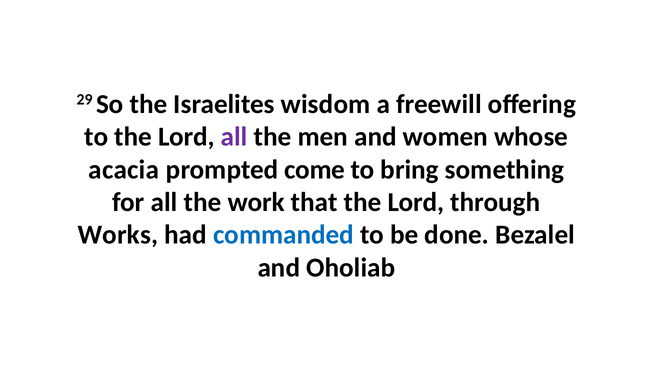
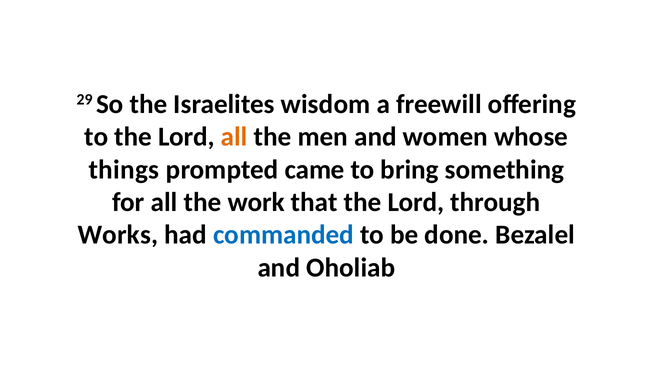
all at (234, 137) colour: purple -> orange
acacia: acacia -> things
come: come -> came
